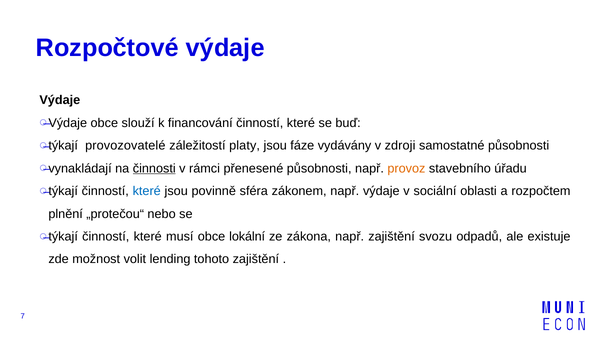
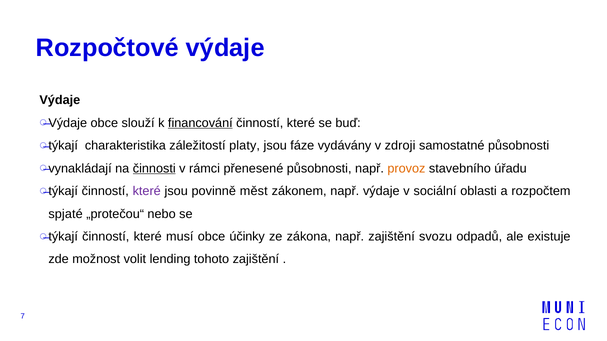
financování underline: none -> present
provozovatelé: provozovatelé -> charakteristika
které at (147, 191) colour: blue -> purple
sféra: sféra -> měst
plnění: plnění -> spjaté
lokální: lokální -> účinky
